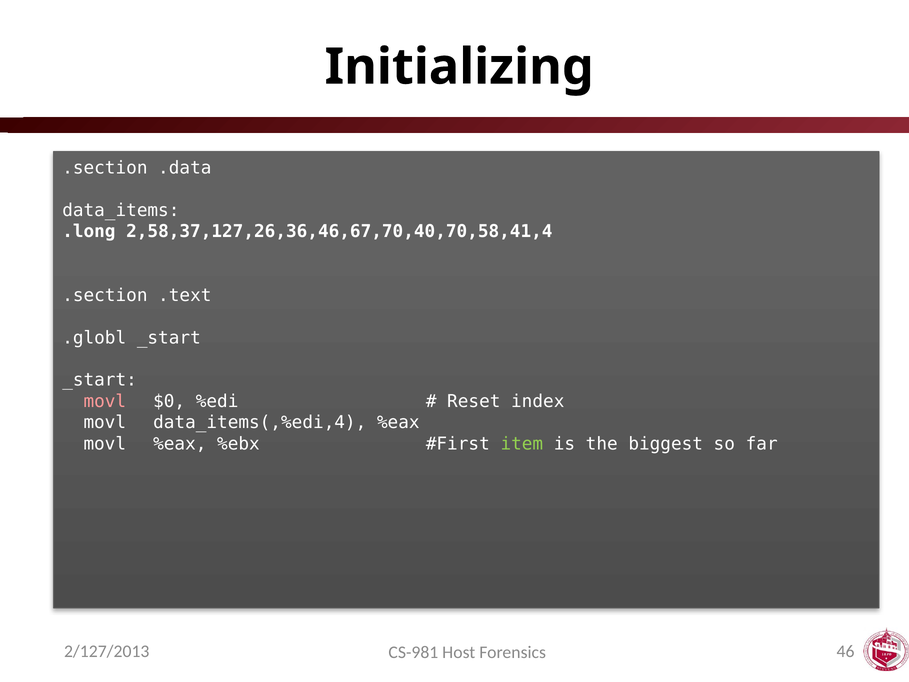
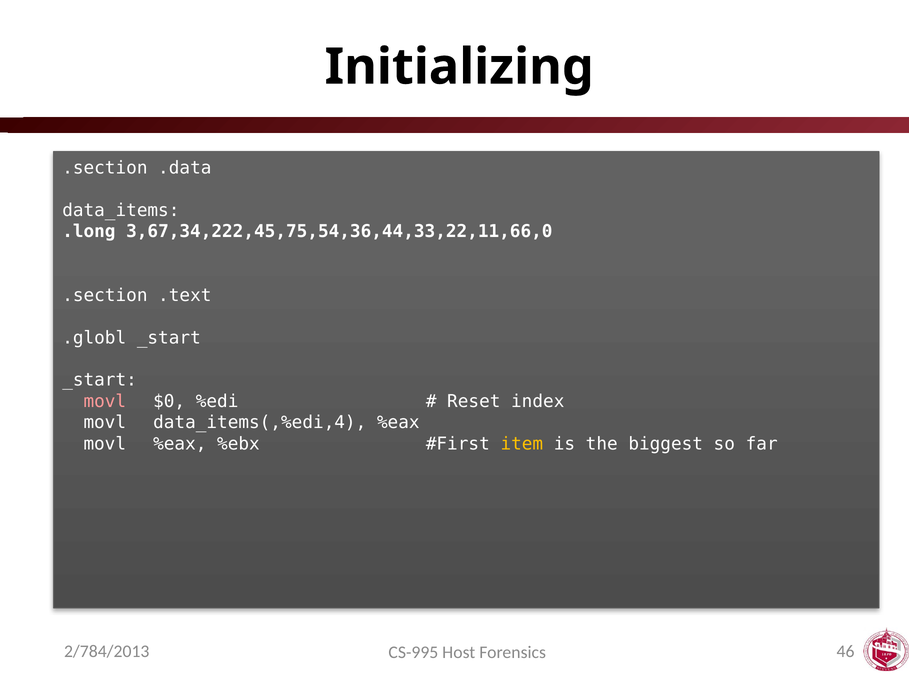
2,58,37,127,26,36,46,67,70,40,70,58,41,4: 2,58,37,127,26,36,46,67,70,40,70,58,41,4 -> 3,67,34,222,45,75,54,36,44,33,22,11,66,0
item colour: light green -> yellow
2/127/2013: 2/127/2013 -> 2/784/2013
CS-981: CS-981 -> CS-995
